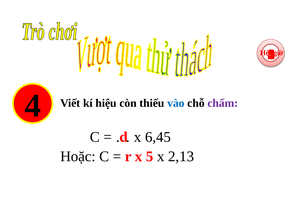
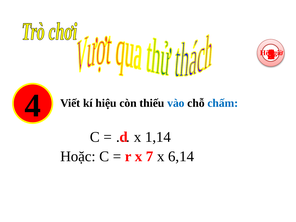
chấm colour: purple -> blue
6,45: 6,45 -> 1,14
5: 5 -> 7
2,13: 2,13 -> 6,14
